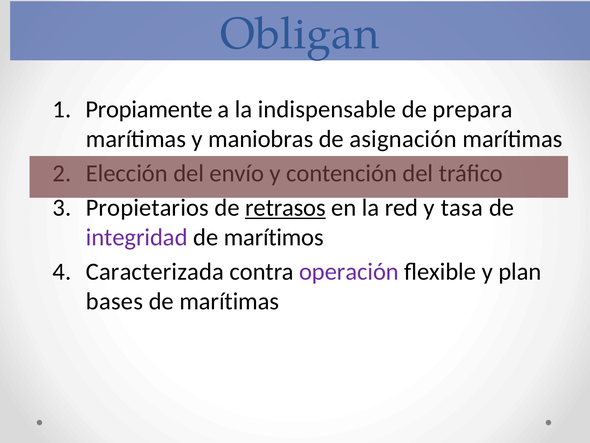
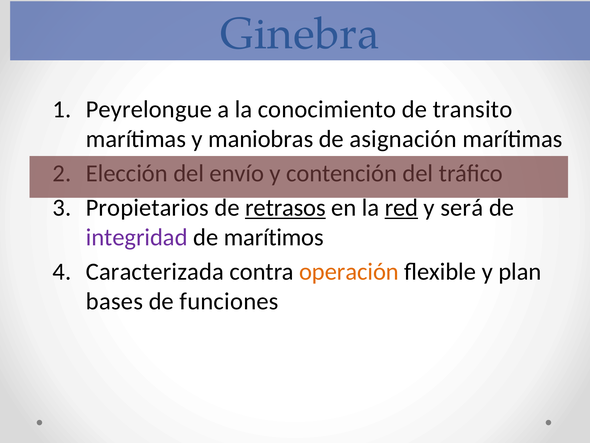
Obligan: Obligan -> Ginebra
Propiamente: Propiamente -> Peyrelongue
indispensable: indispensable -> conocimiento
prepara: prepara -> transito
red underline: none -> present
tasa: tasa -> será
operación colour: purple -> orange
de marítimas: marítimas -> funciones
